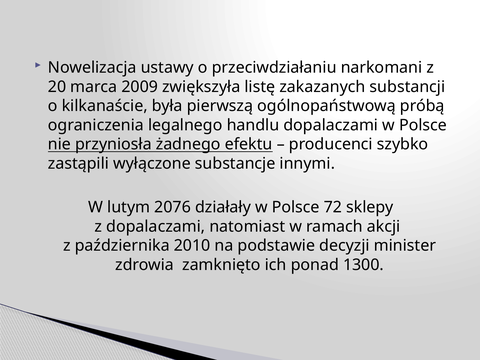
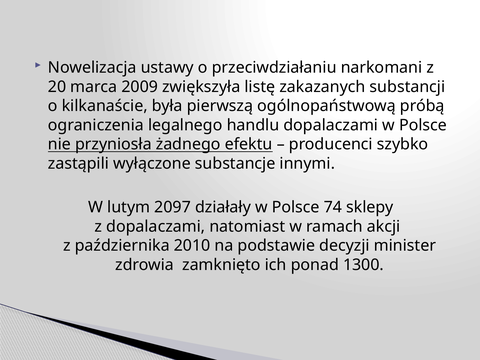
2076: 2076 -> 2097
72: 72 -> 74
